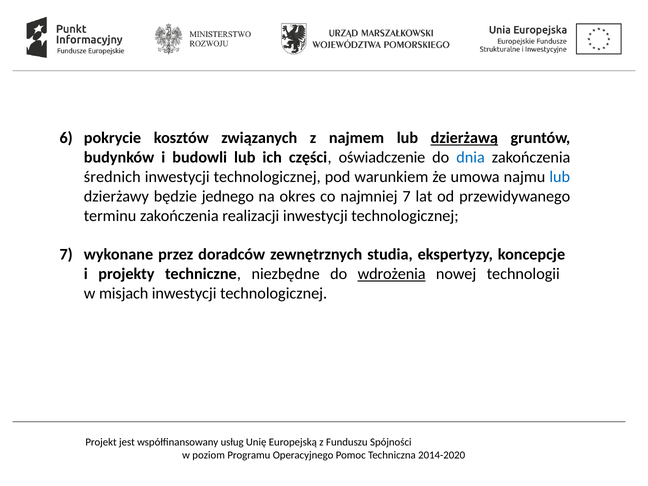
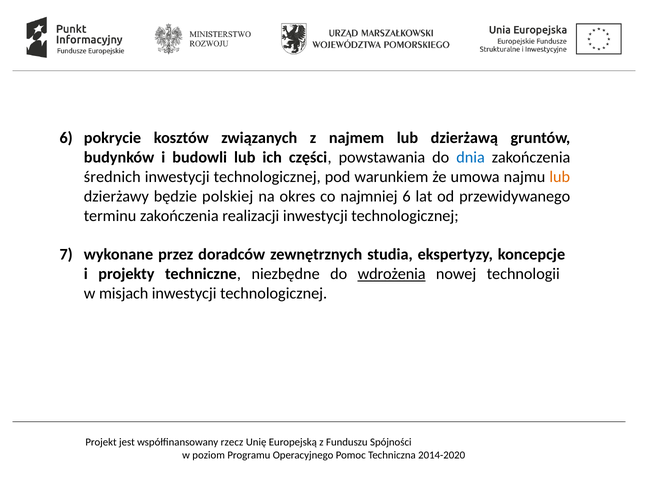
dzierżawą underline: present -> none
oświadczenie: oświadczenie -> powstawania
lub at (560, 177) colour: blue -> orange
jednego: jednego -> polskiej
najmniej 7: 7 -> 6
usług: usług -> rzecz
